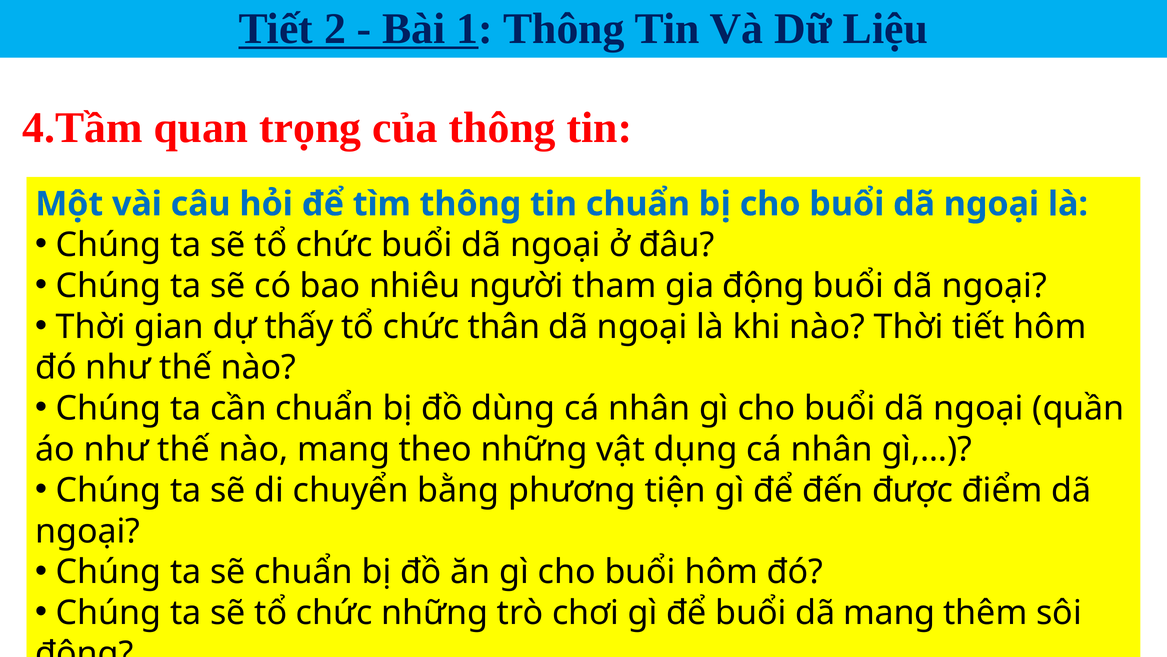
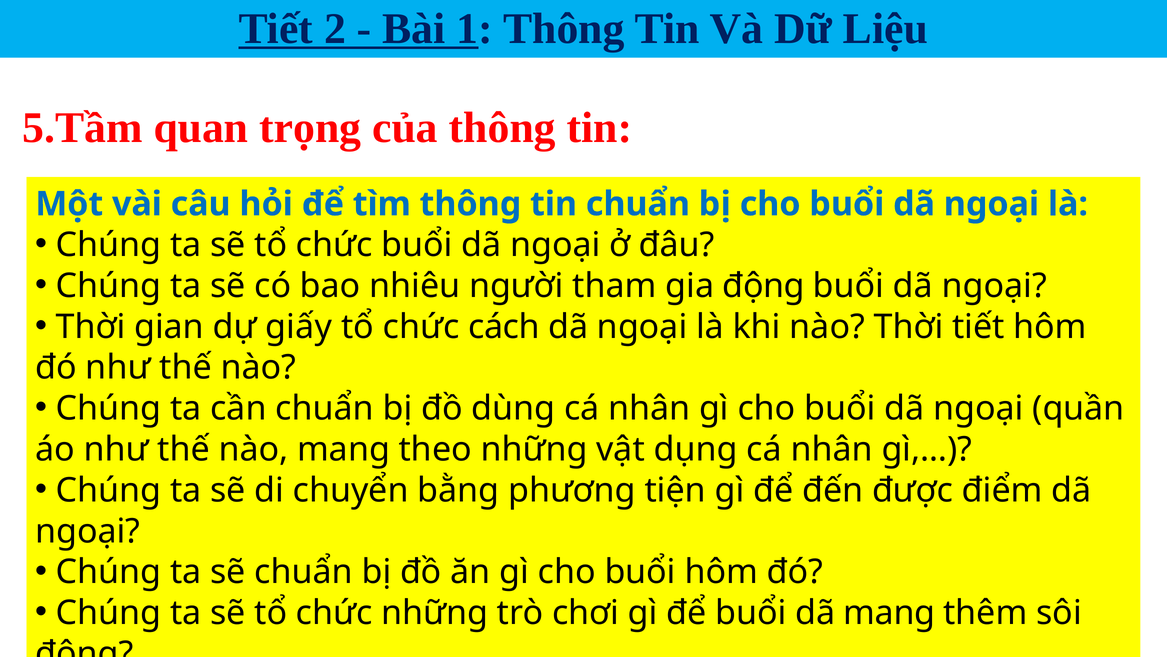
4.Tầm: 4.Tầm -> 5.Tầm
thấy: thấy -> giấy
thân: thân -> cách
